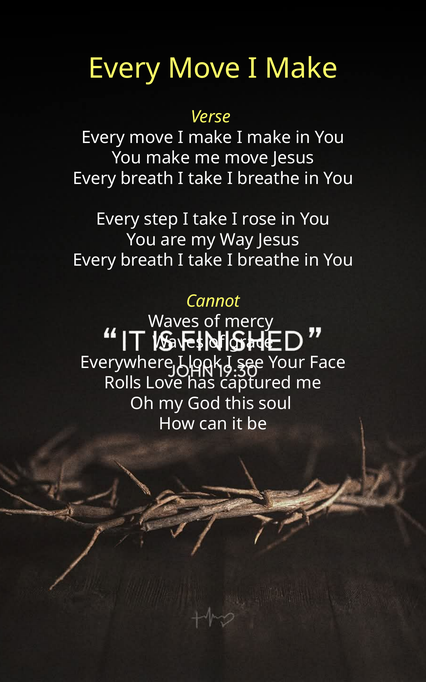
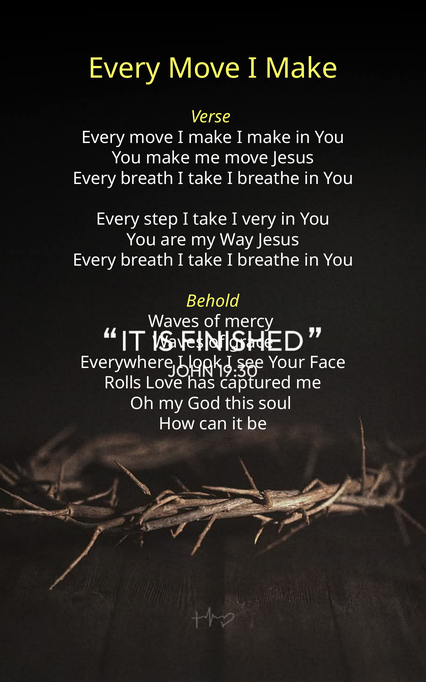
rose: rose -> very
Cannot: Cannot -> Behold
